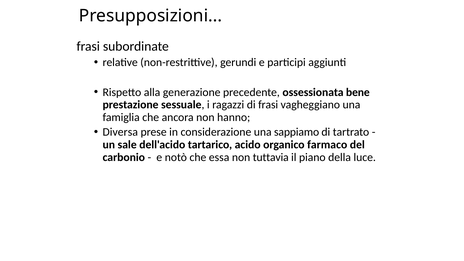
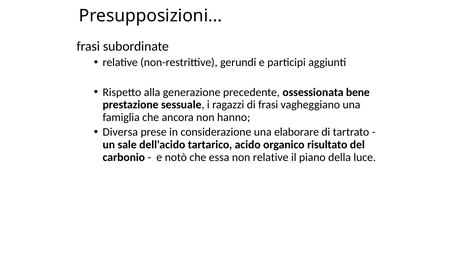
sappiamo: sappiamo -> elaborare
farmaco: farmaco -> risultato
non tuttavia: tuttavia -> relative
